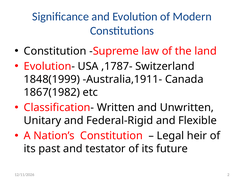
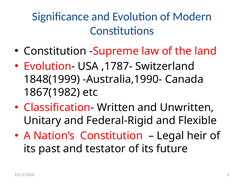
Australia,1911-: Australia,1911- -> Australia,1990-
